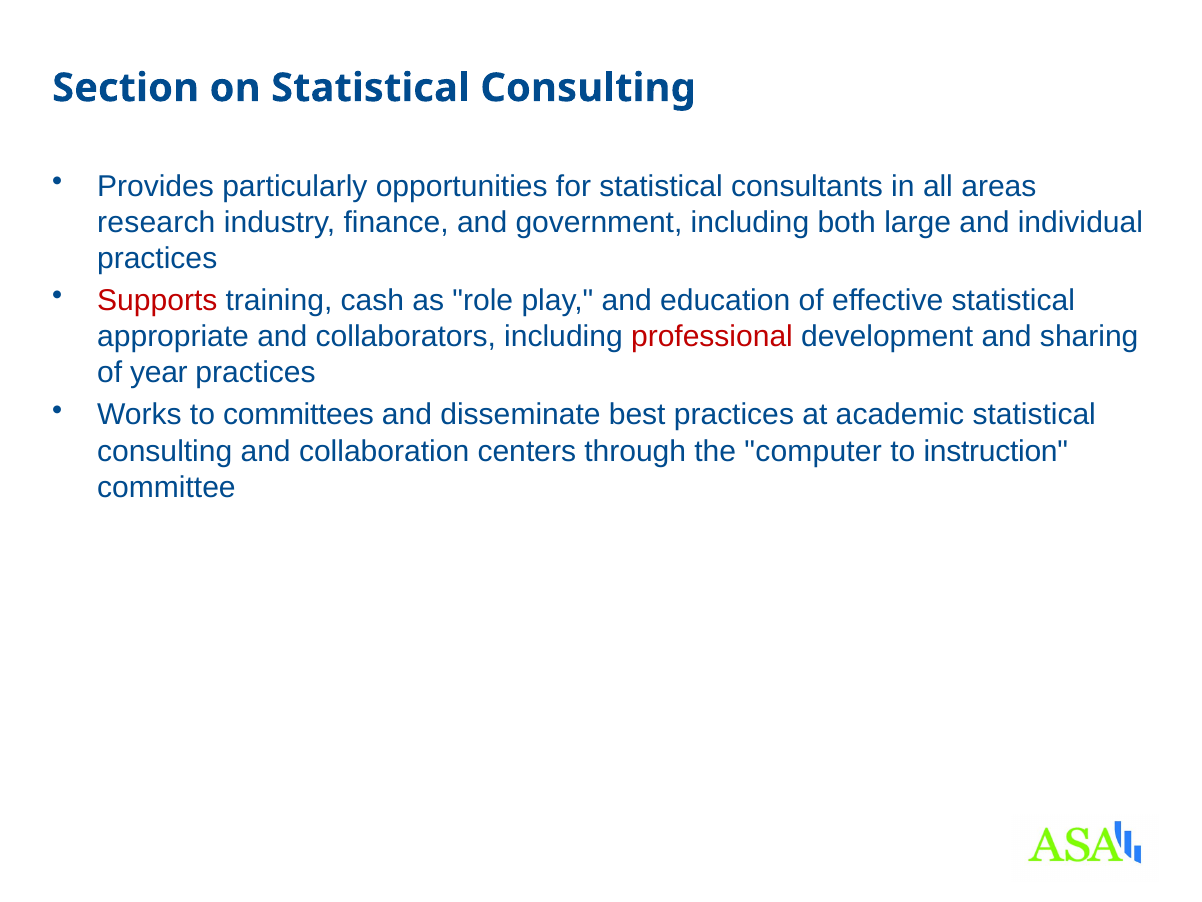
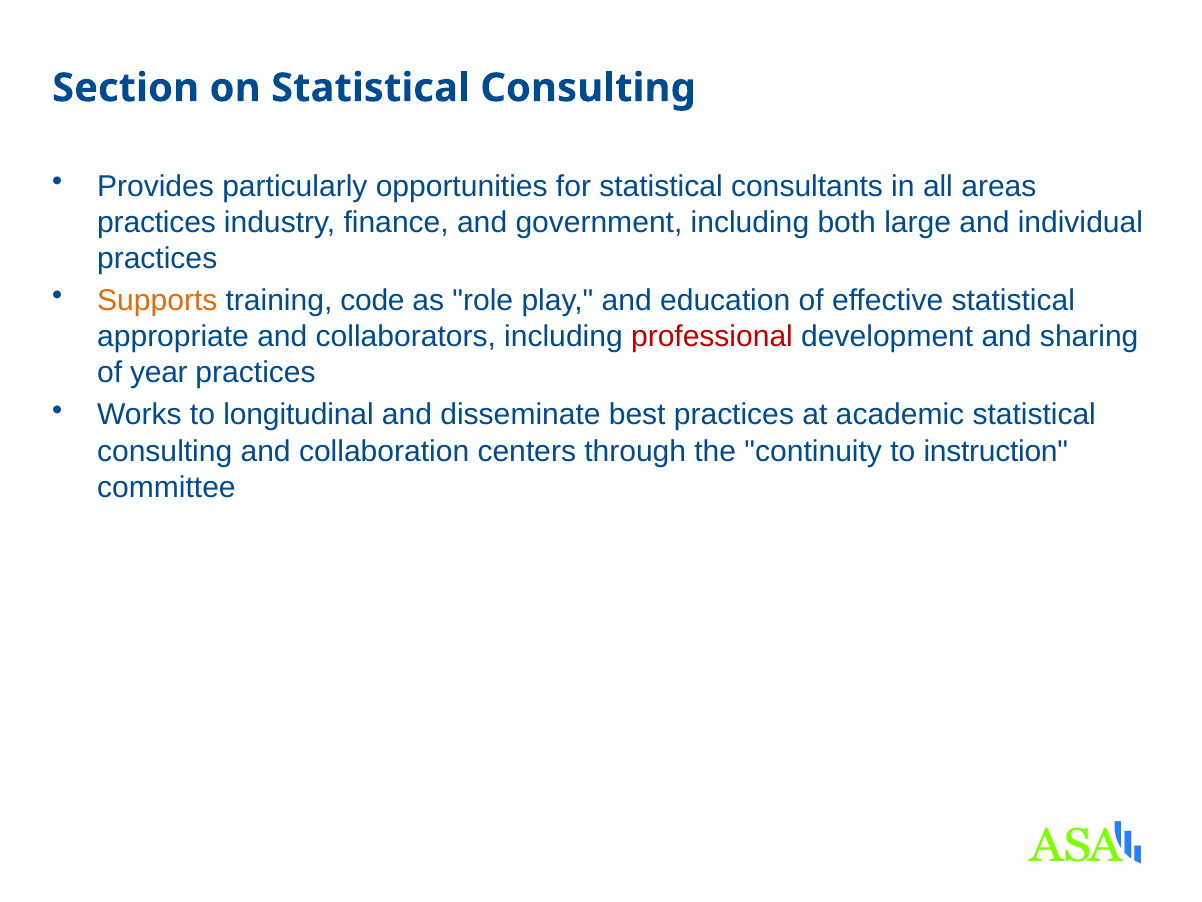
research at (156, 222): research -> practices
Supports colour: red -> orange
cash: cash -> code
committees: committees -> longitudinal
computer: computer -> continuity
